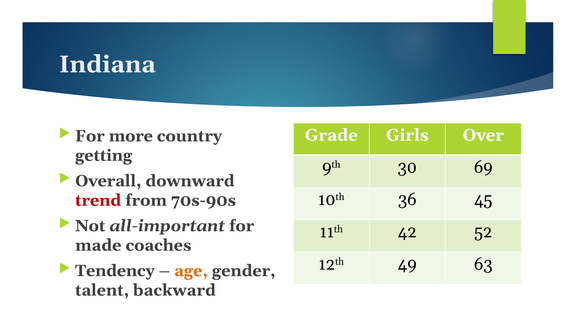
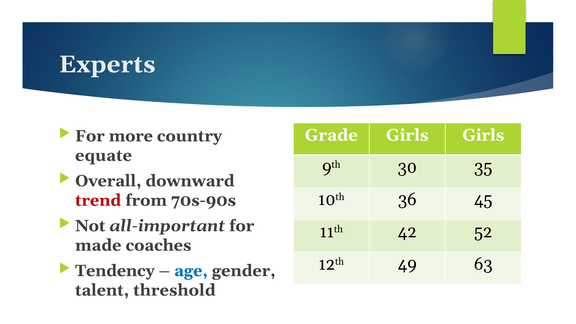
Indiana: Indiana -> Experts
Girls Over: Over -> Girls
getting: getting -> equate
69: 69 -> 35
age colour: orange -> blue
backward: backward -> threshold
